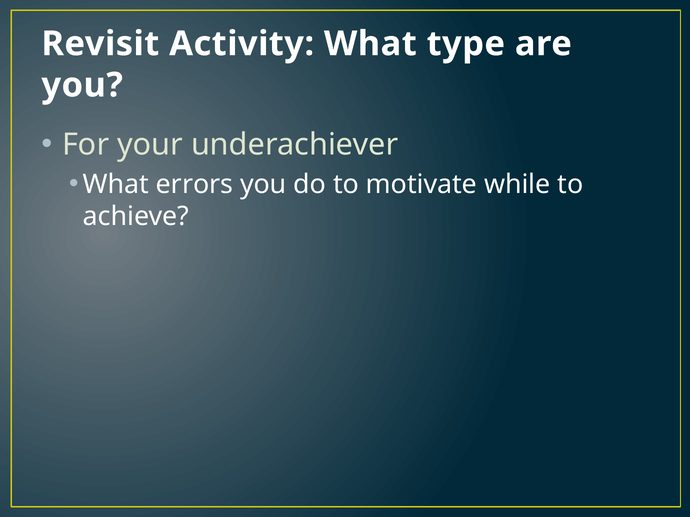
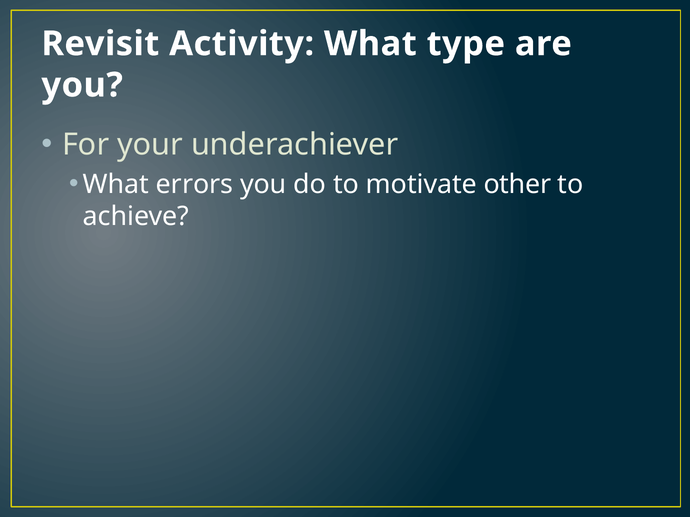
while: while -> other
